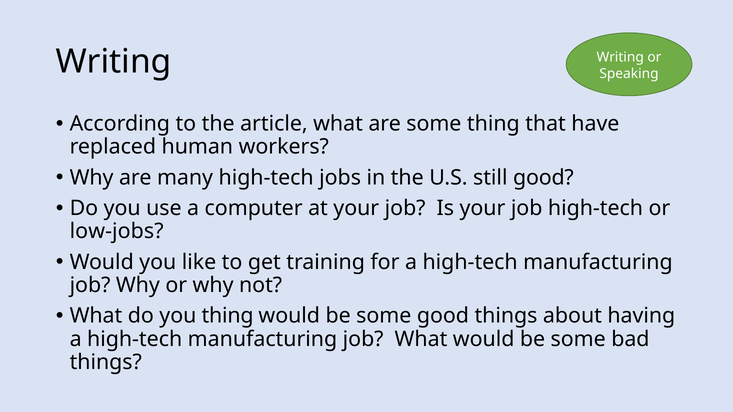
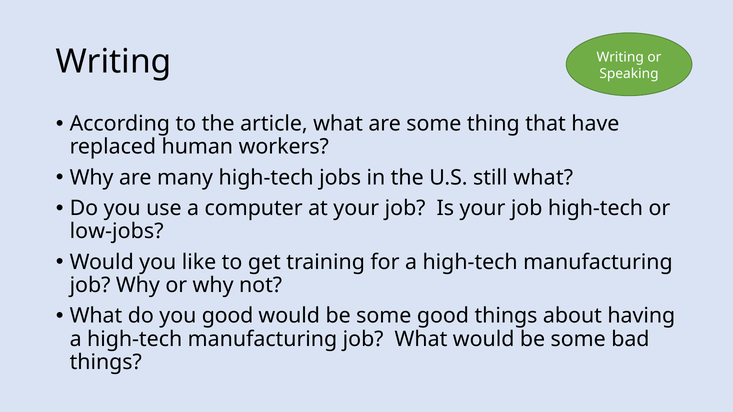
still good: good -> what
you thing: thing -> good
